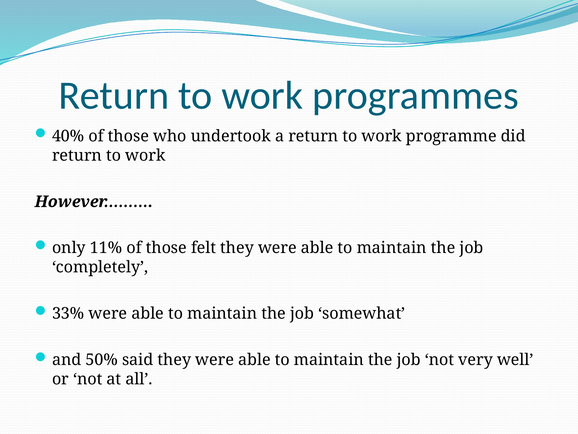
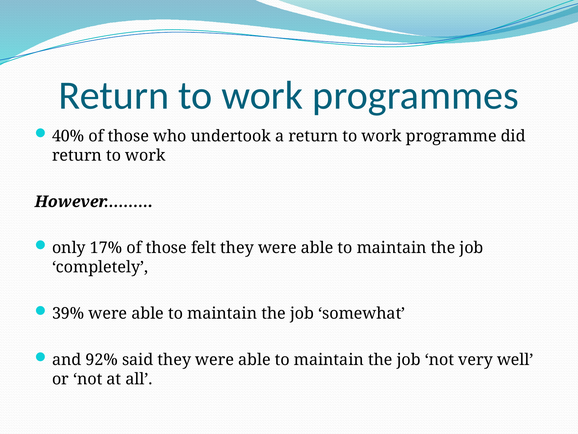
11%: 11% -> 17%
33%: 33% -> 39%
50%: 50% -> 92%
